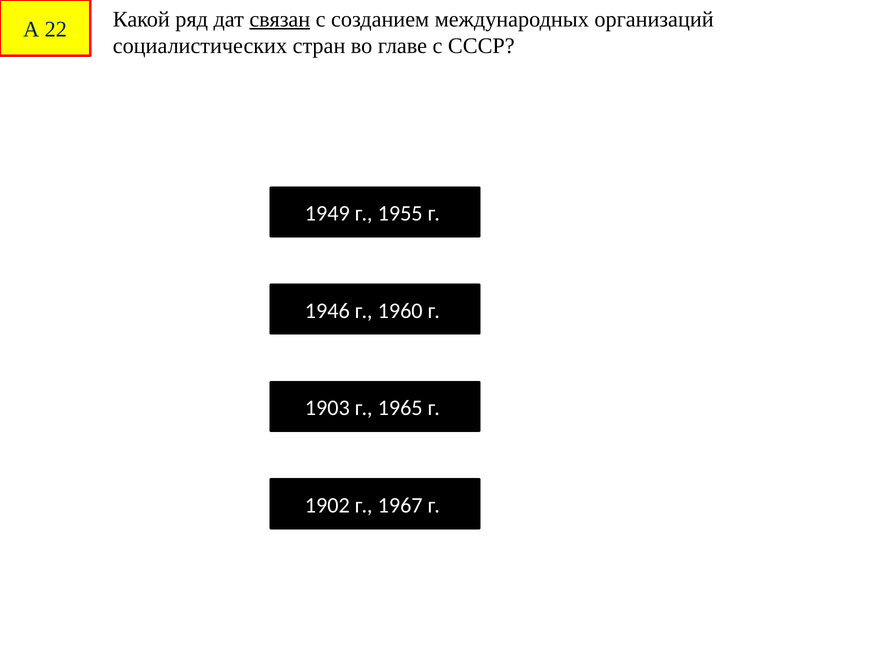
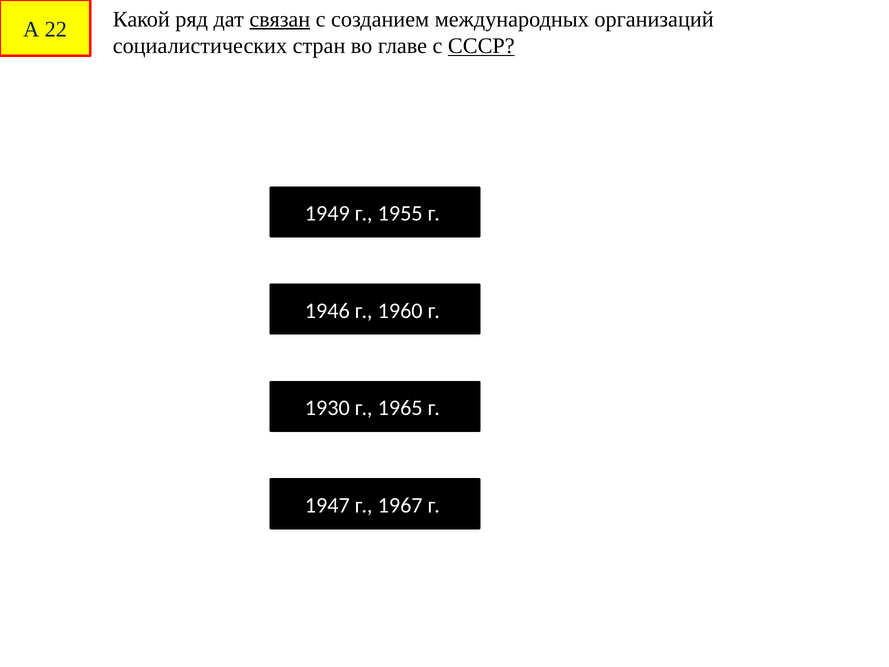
СССР underline: none -> present
1903: 1903 -> 1930
1902: 1902 -> 1947
